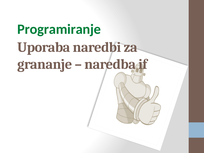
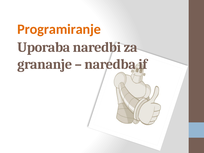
Programiranje colour: green -> orange
